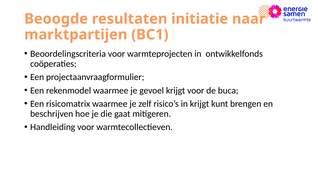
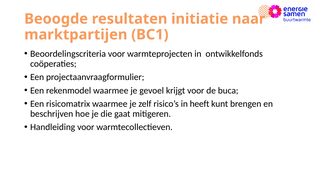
in krijgt: krijgt -> heeft
